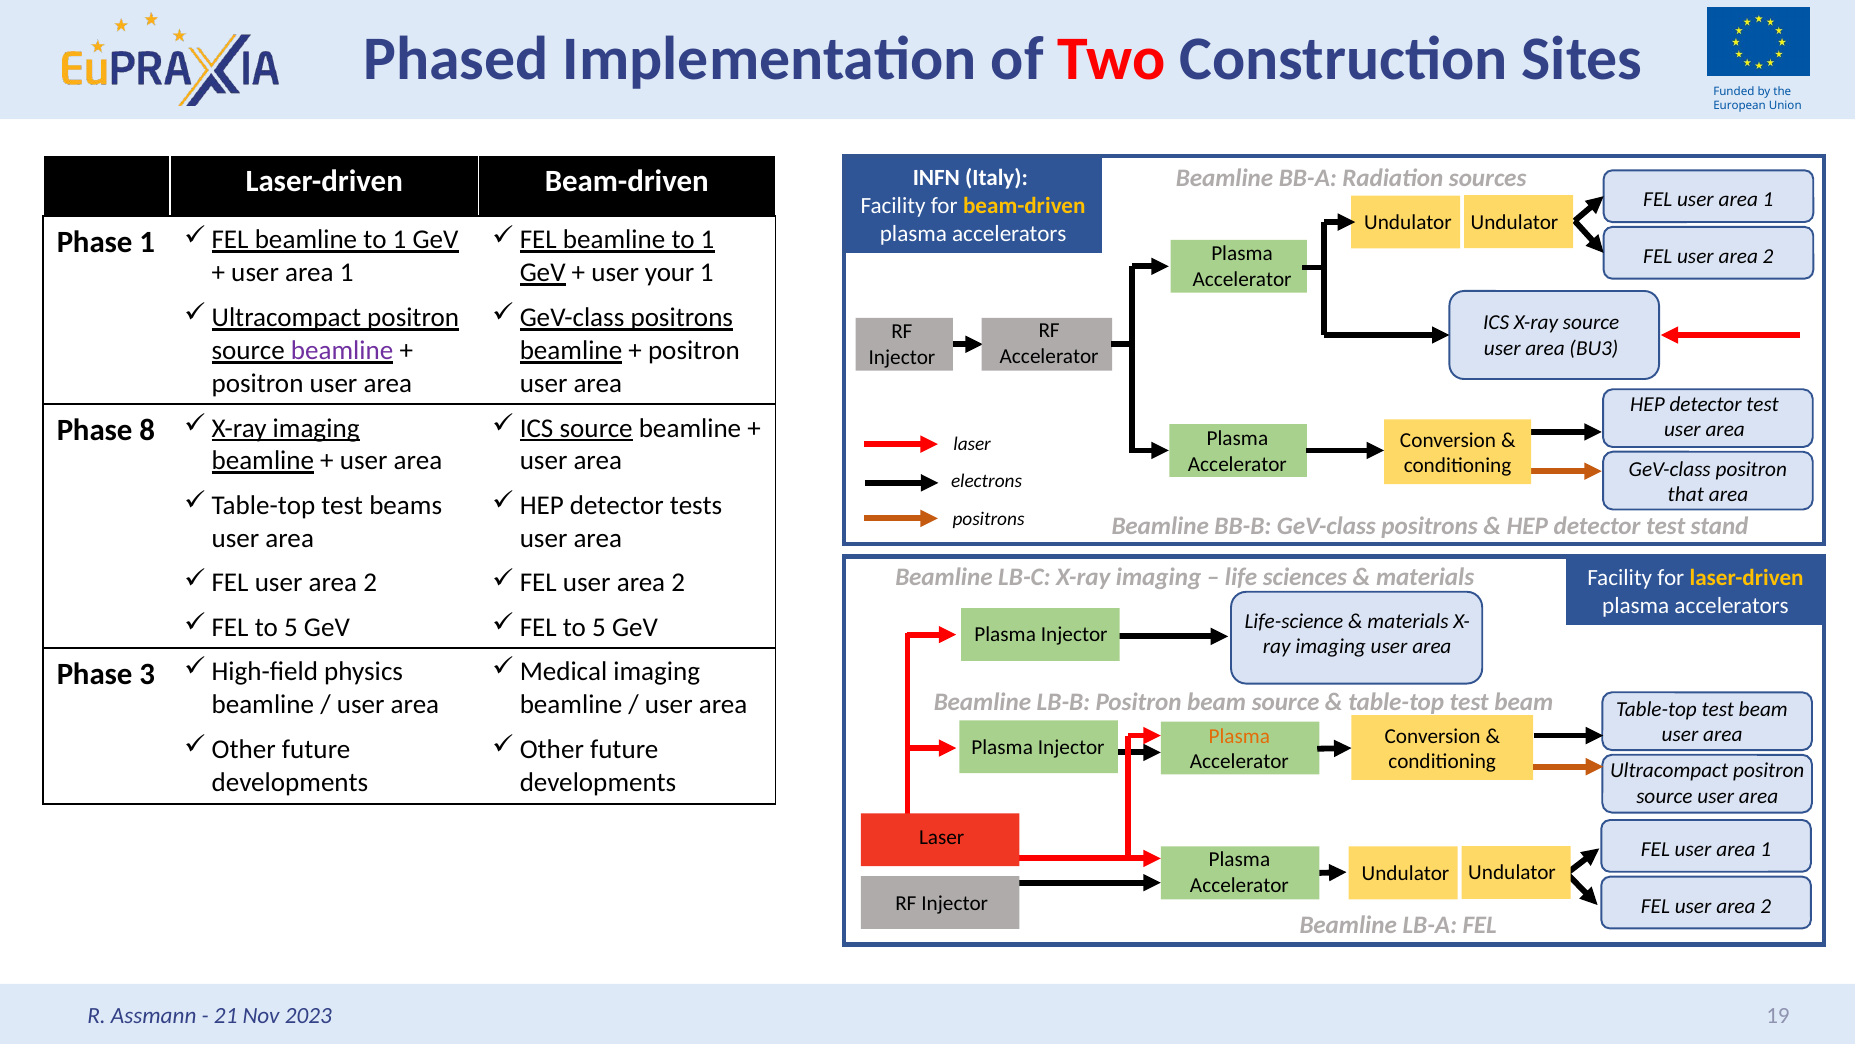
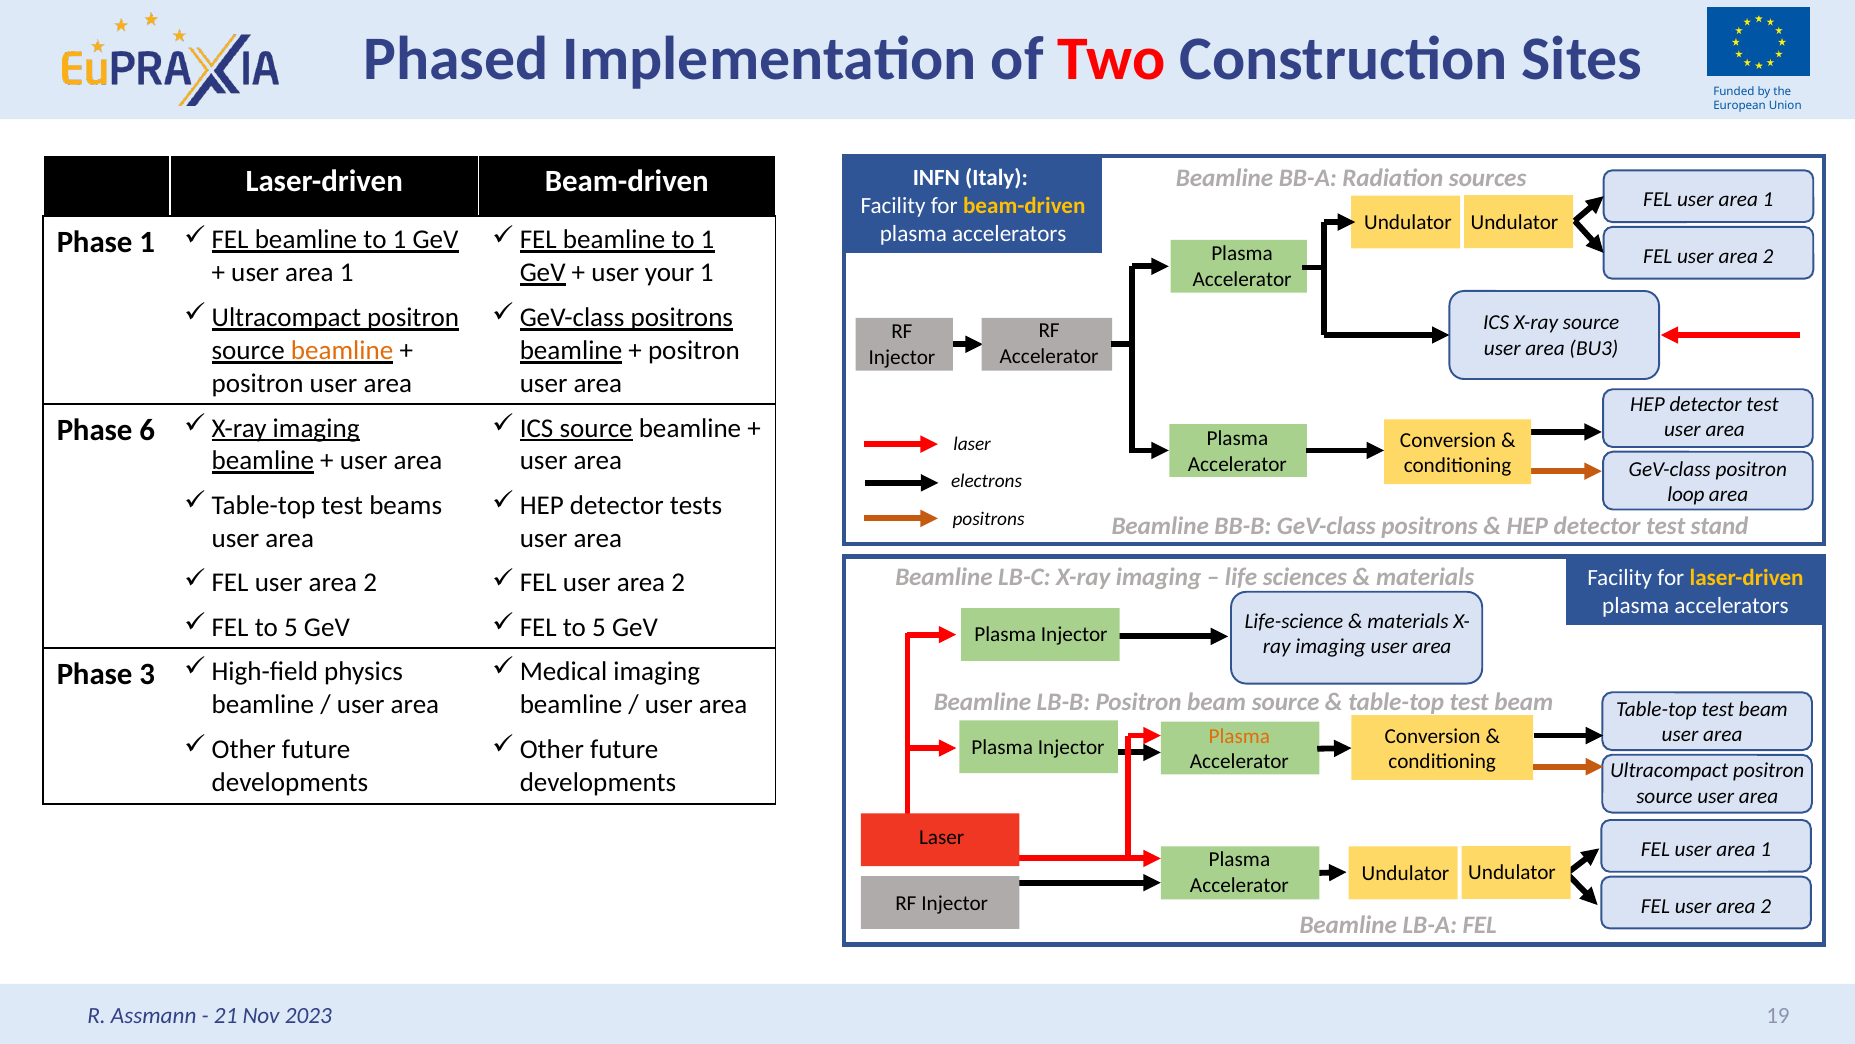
beamline at (342, 350) colour: purple -> orange
8: 8 -> 6
that: that -> loop
